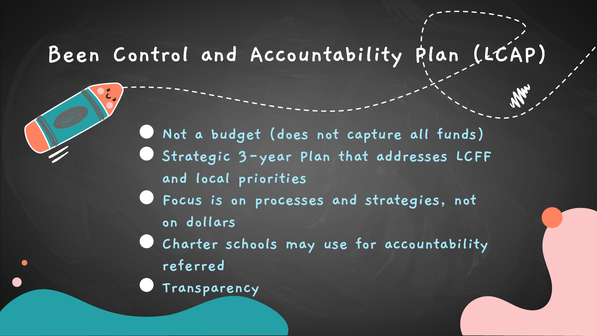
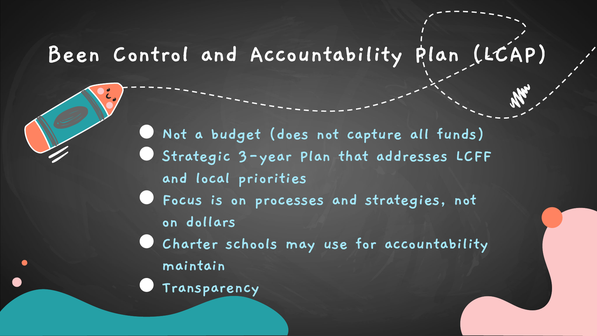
referred: referred -> maintain
